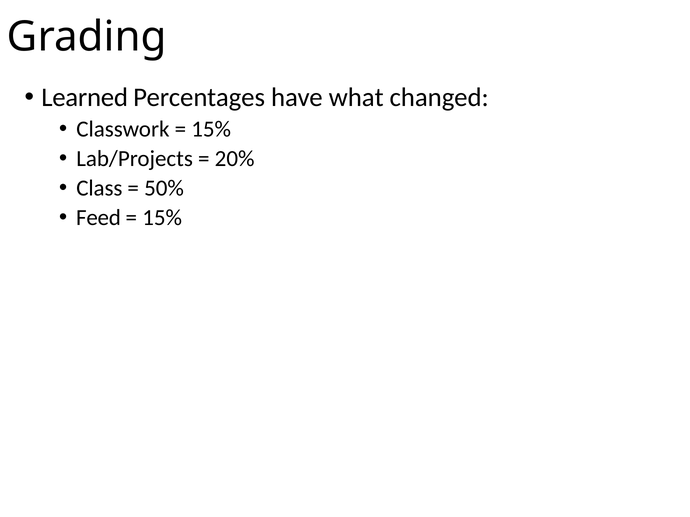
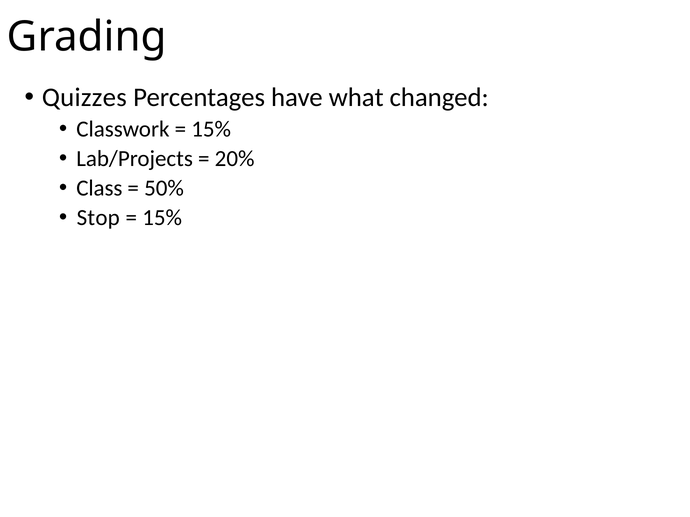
Learned: Learned -> Quizzes
Feed: Feed -> Stop
